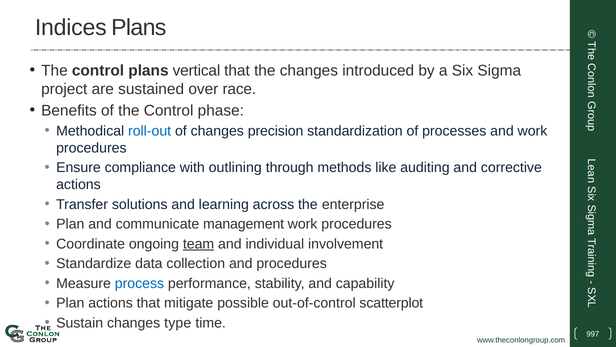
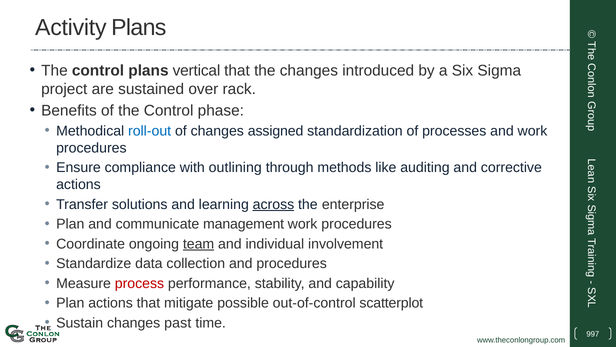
Indices: Indices -> Activity
race: race -> rack
precision: precision -> assigned
across underline: none -> present
process colour: blue -> red
type: type -> past
